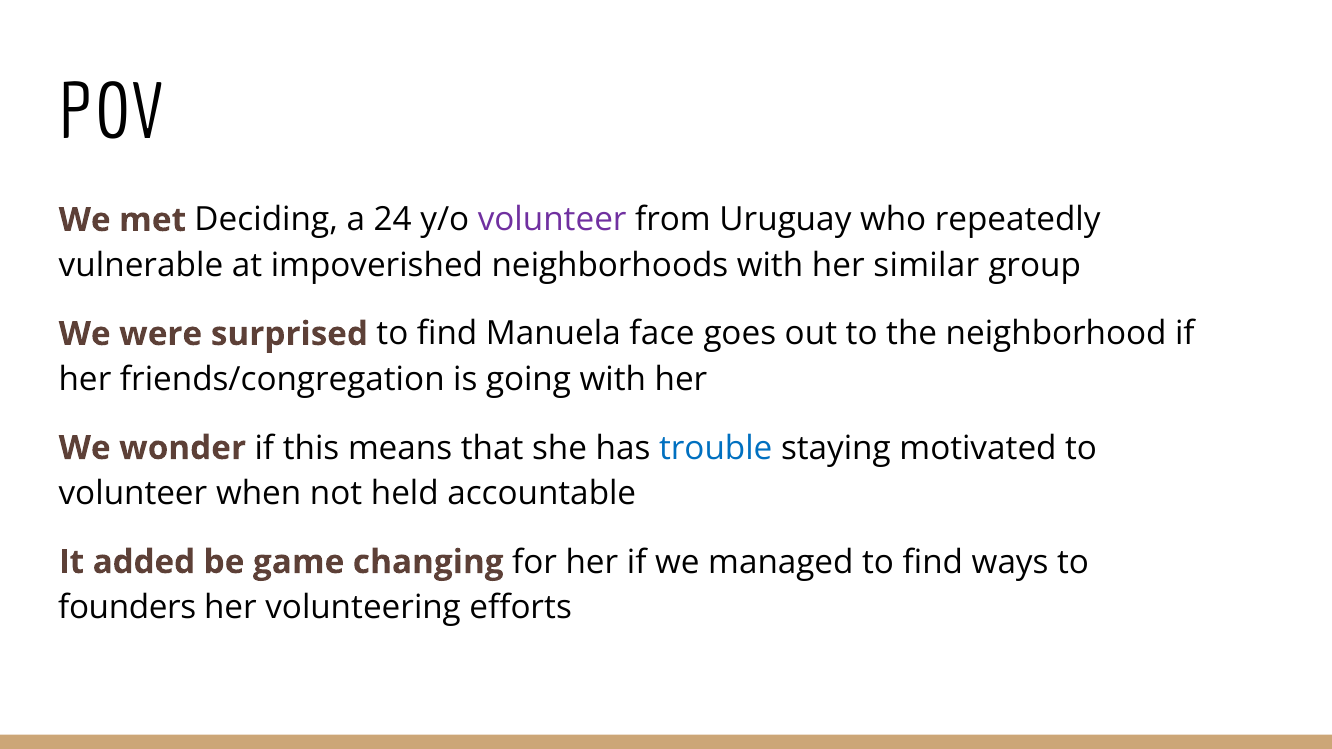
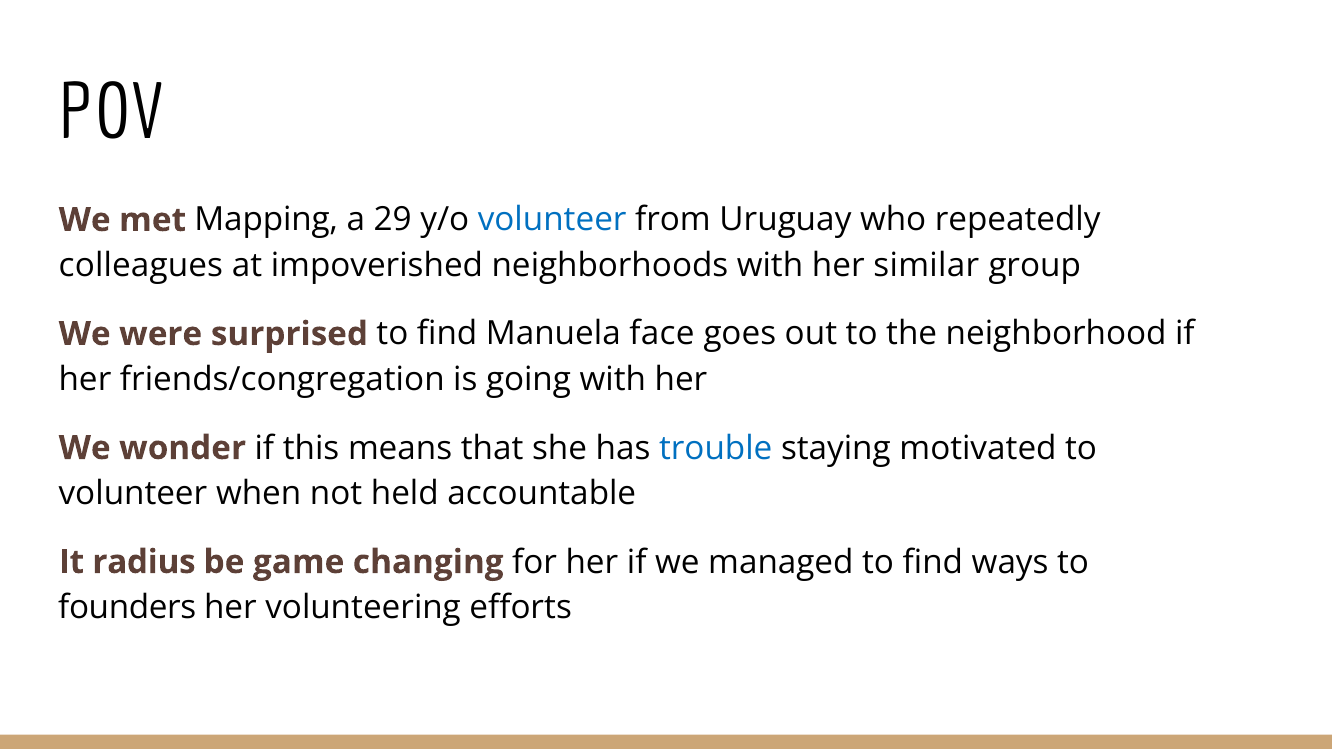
Deciding: Deciding -> Mapping
24: 24 -> 29
volunteer at (552, 220) colour: purple -> blue
vulnerable: vulnerable -> colleagues
added: added -> radius
